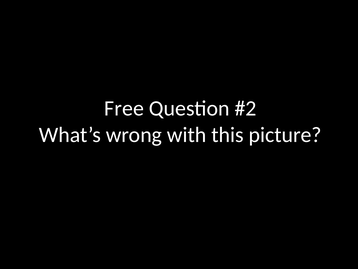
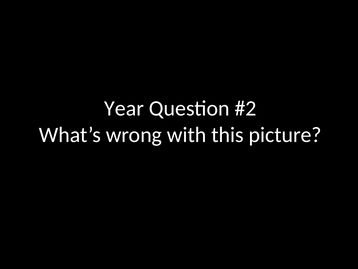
Free: Free -> Year
